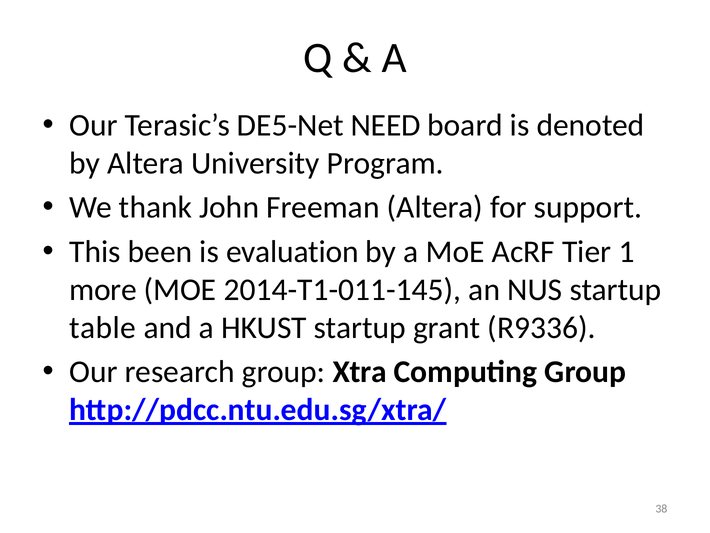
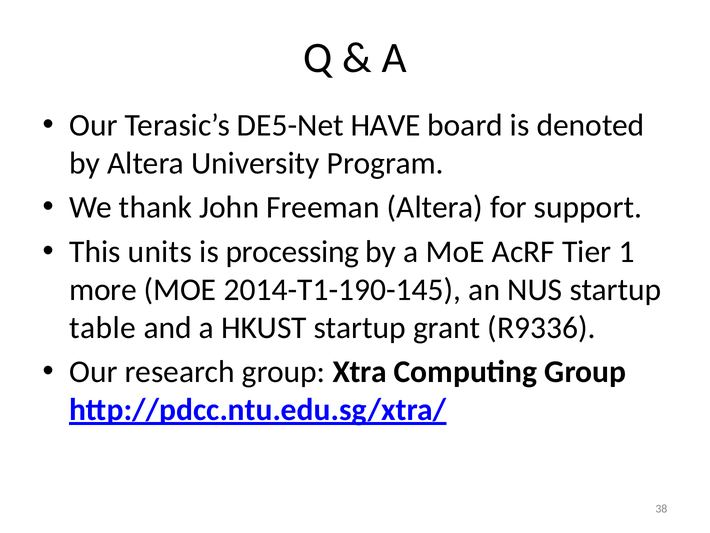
NEED: NEED -> HAVE
been: been -> units
evaluation: evaluation -> processing
2014-T1-011-145: 2014-T1-011-145 -> 2014-T1-190-145
